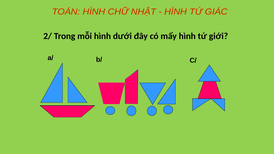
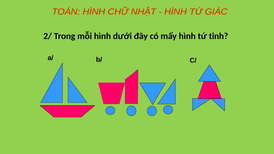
giới: giới -> tinh
